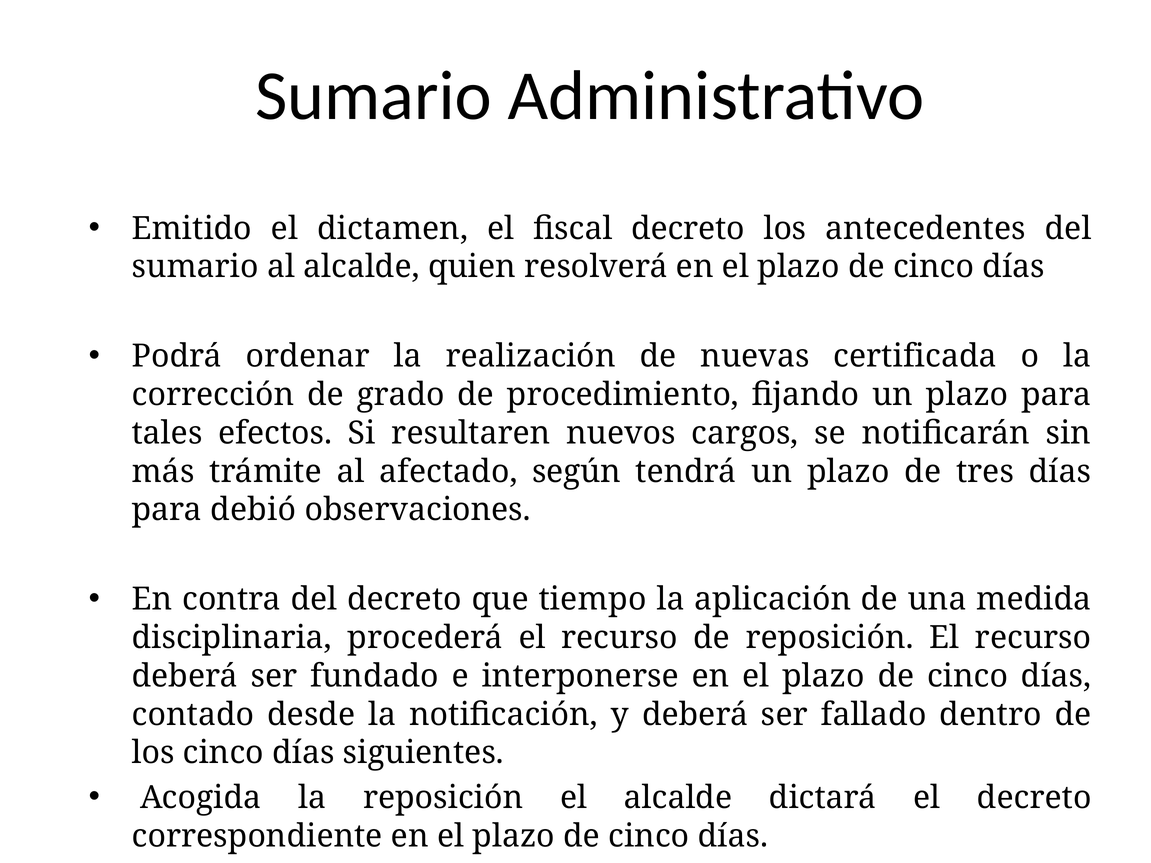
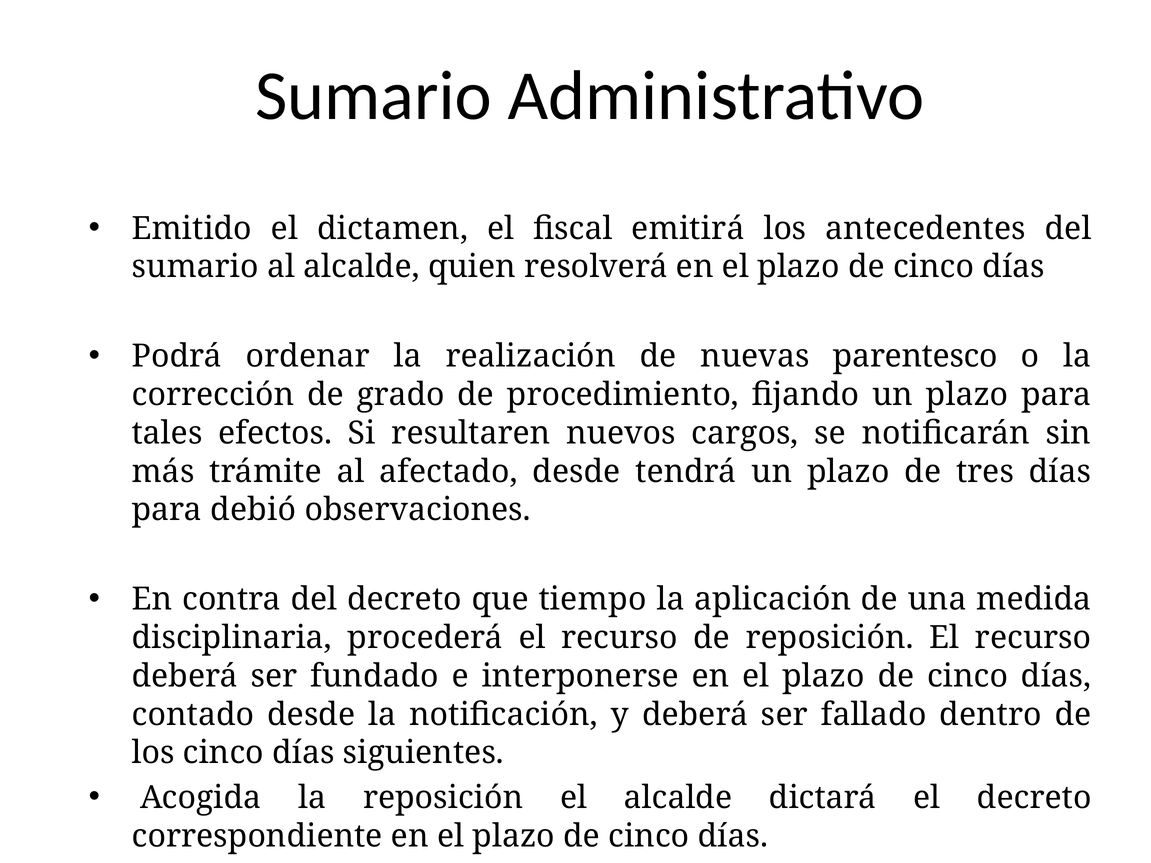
fiscal decreto: decreto -> emitirá
certificada: certificada -> parentesco
afectado según: según -> desde
